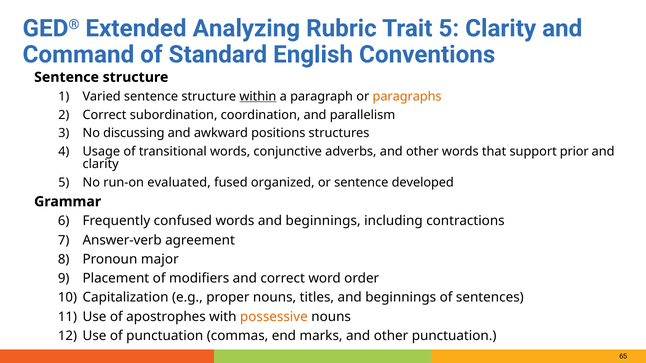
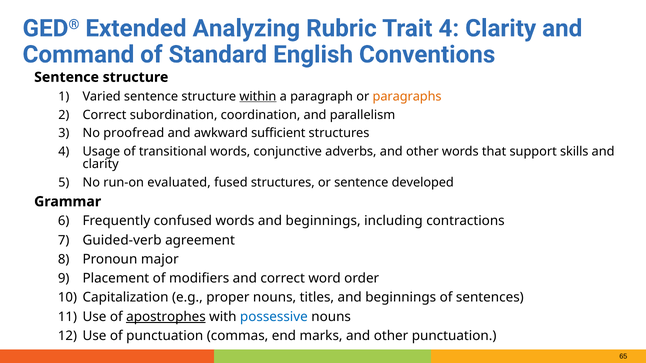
Trait 5: 5 -> 4
discussing: discussing -> proofread
positions: positions -> sufficient
prior: prior -> skills
fused organized: organized -> structures
Answer-verb: Answer-verb -> Guided-verb
apostrophes underline: none -> present
possessive colour: orange -> blue
